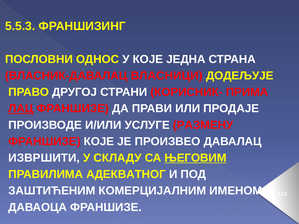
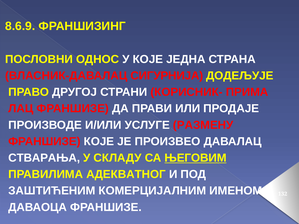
5.5.3: 5.5.3 -> 8.6.9
ВЛАСНИЦИ: ВЛАСНИЦИ -> СИГУРНИЈА
ЛАЦ underline: present -> none
ИЗВРШИТИ: ИЗВРШИТИ -> СТВАРАЊА
